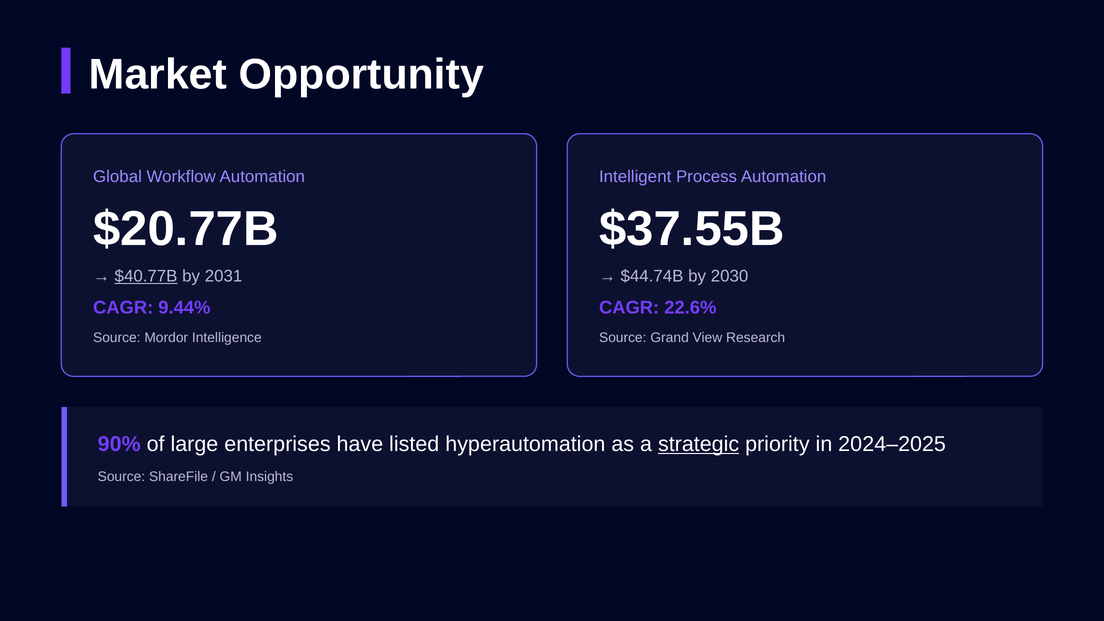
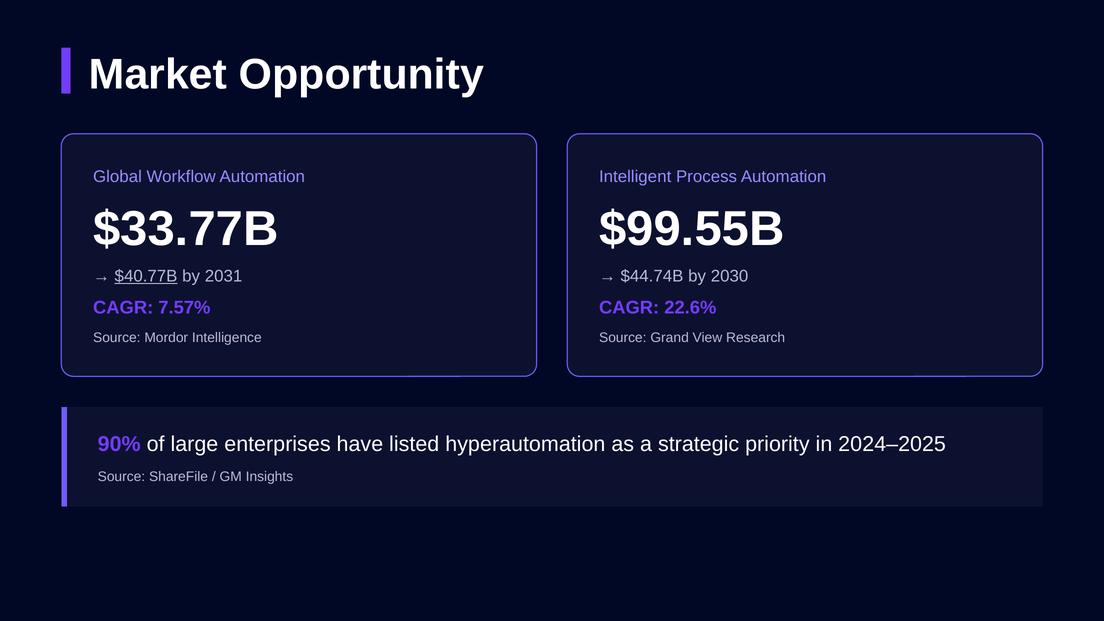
$20.77B: $20.77B -> $33.77B
$37.55B: $37.55B -> $99.55B
9.44%: 9.44% -> 7.57%
strategic underline: present -> none
